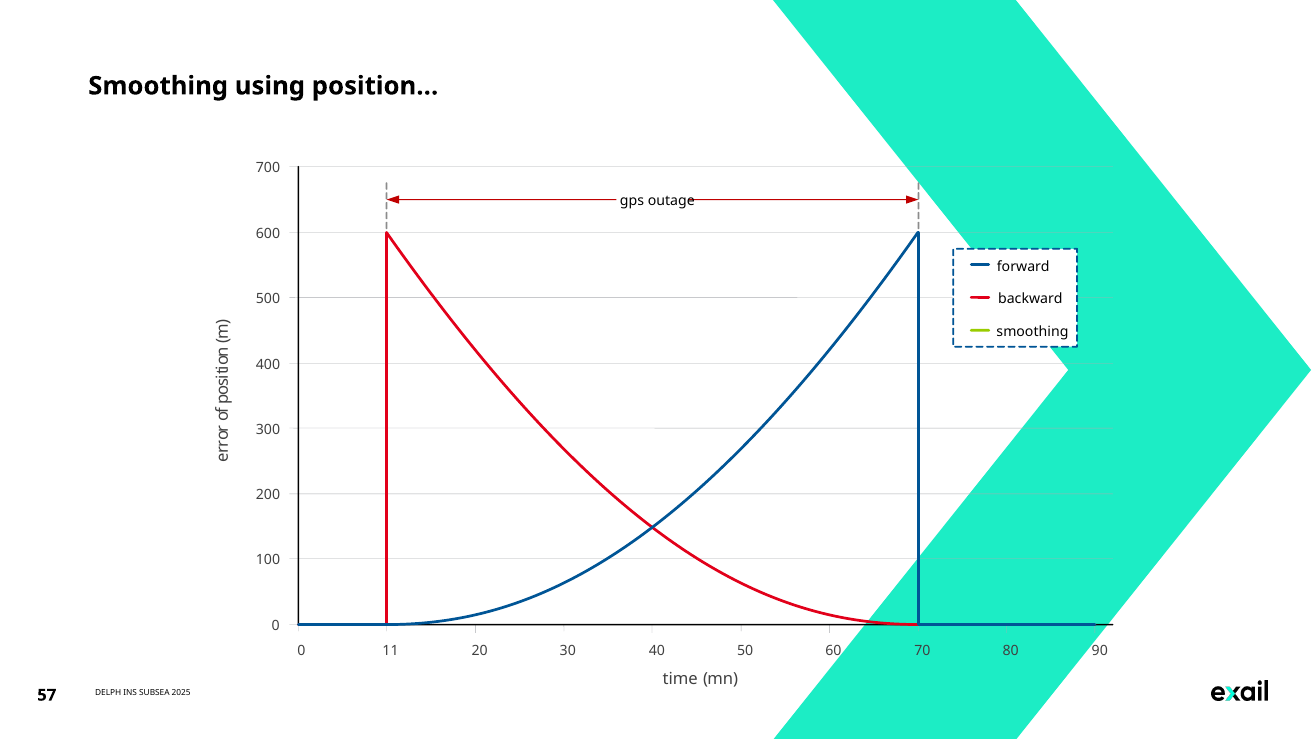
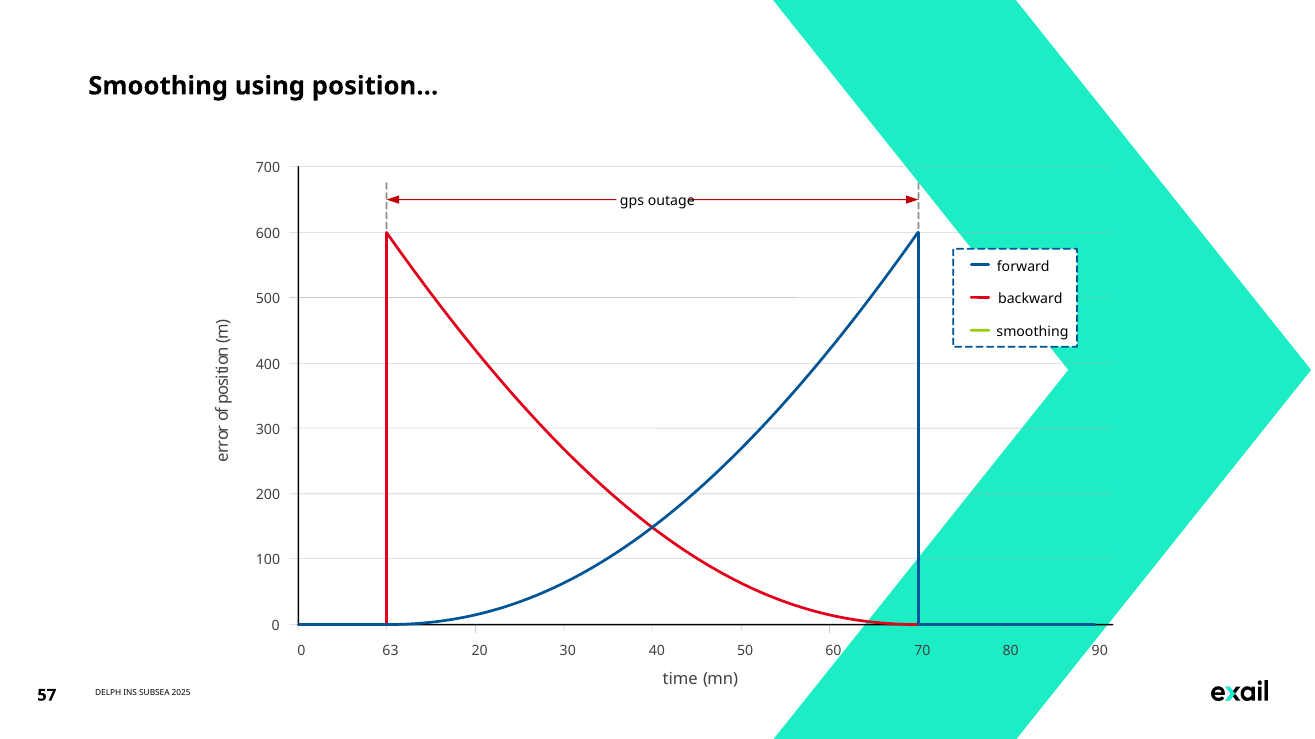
11: 11 -> 63
